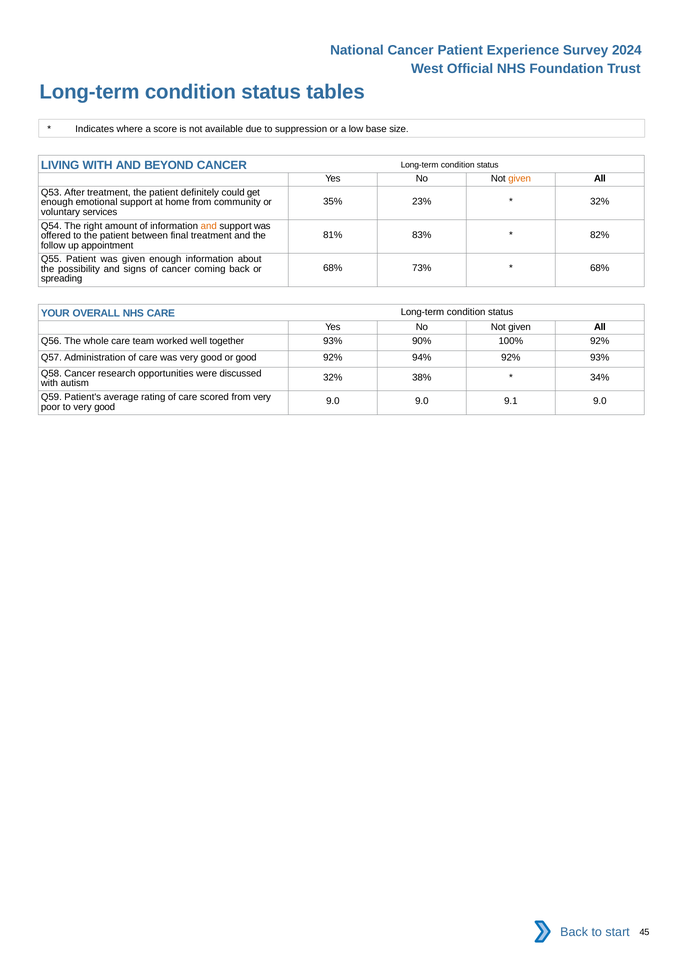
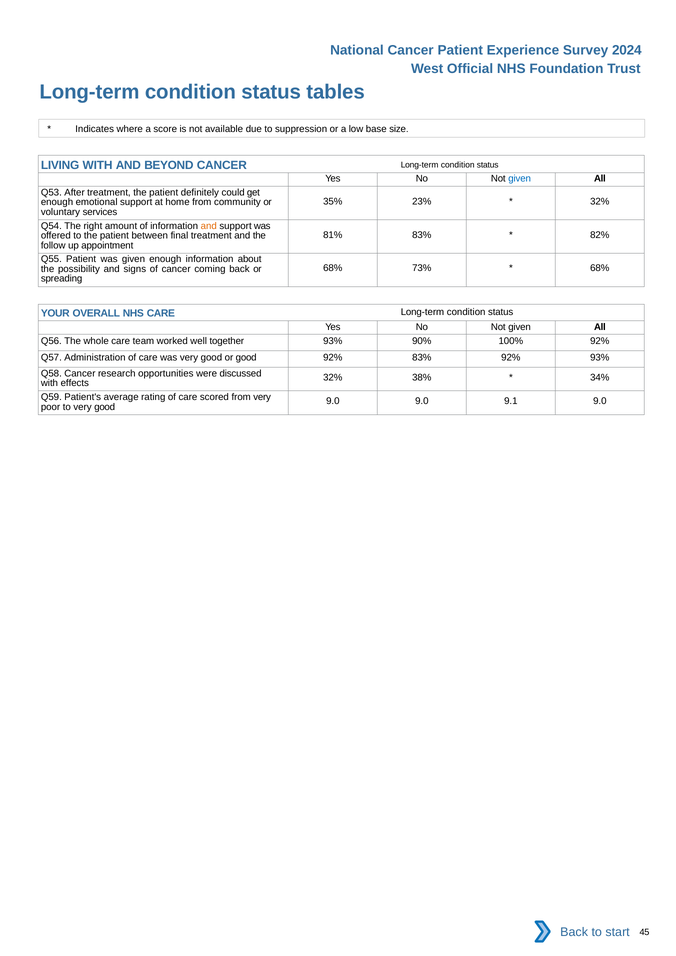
given at (520, 179) colour: orange -> blue
92% 94%: 94% -> 83%
autism: autism -> effects
